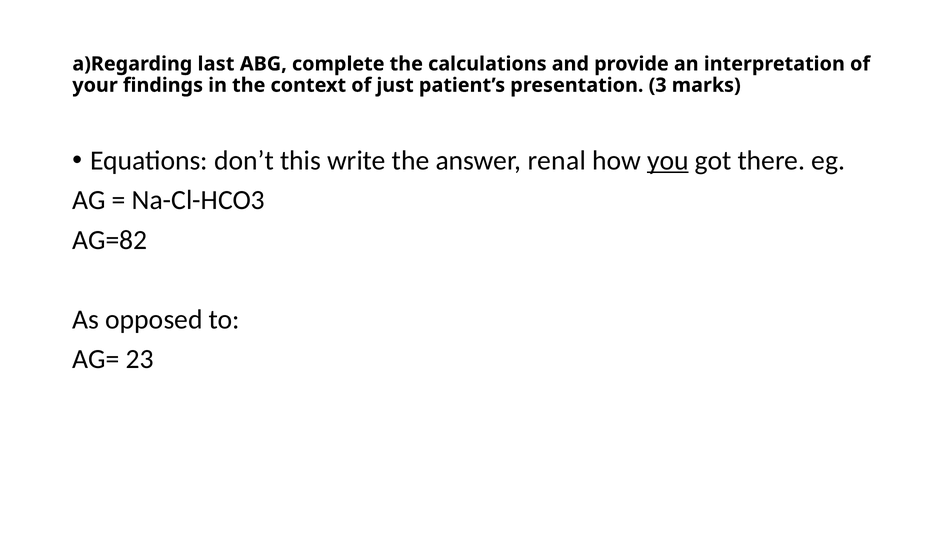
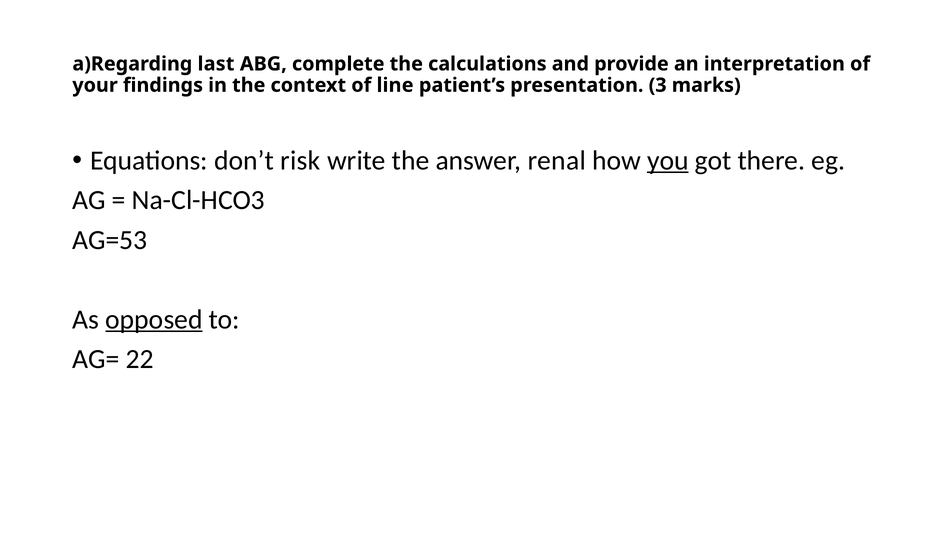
just: just -> line
this: this -> risk
AG=82: AG=82 -> AG=53
opposed underline: none -> present
23: 23 -> 22
